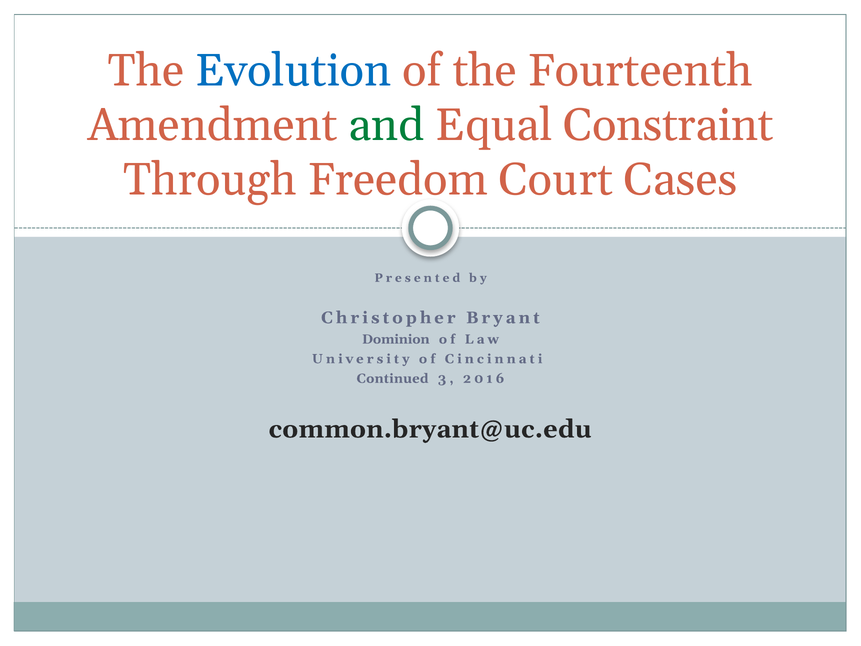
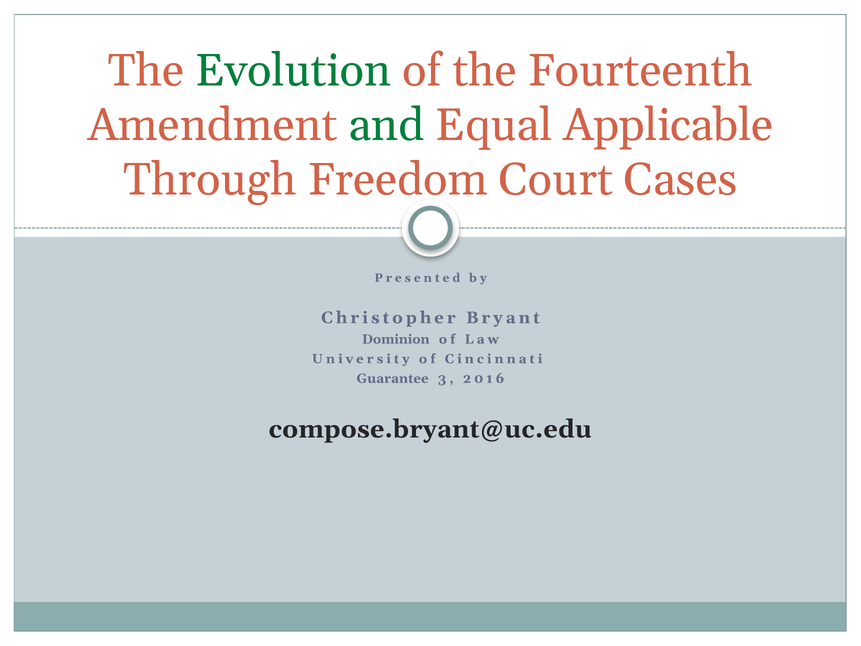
Evolution colour: blue -> green
Constraint: Constraint -> Applicable
Continued: Continued -> Guarantee
common.bryant@uc.edu: common.bryant@uc.edu -> compose.bryant@uc.edu
